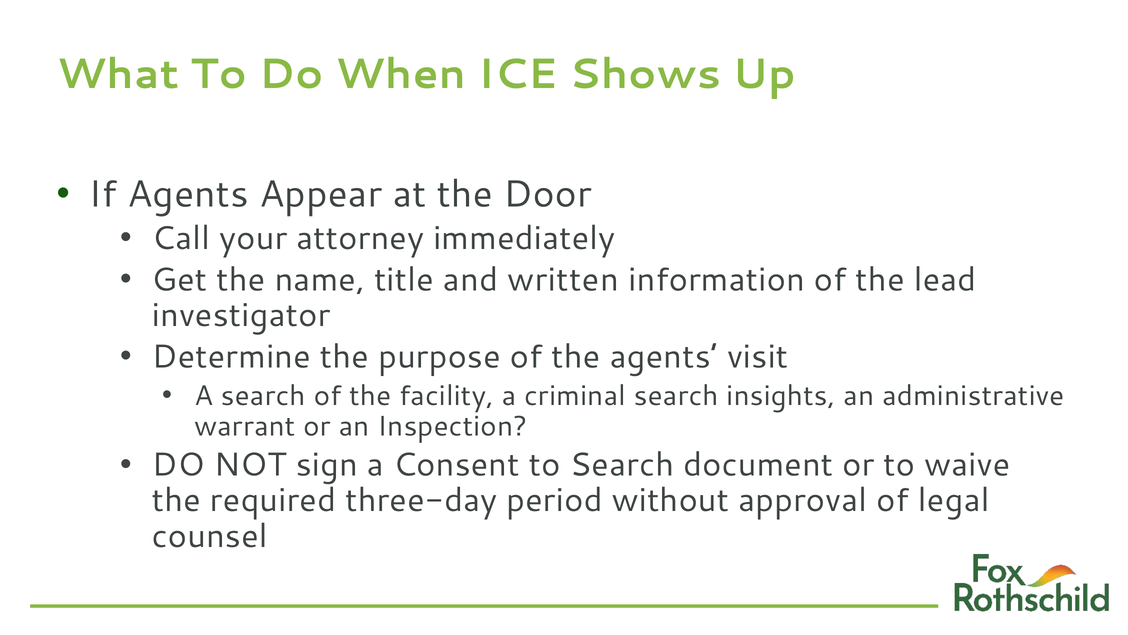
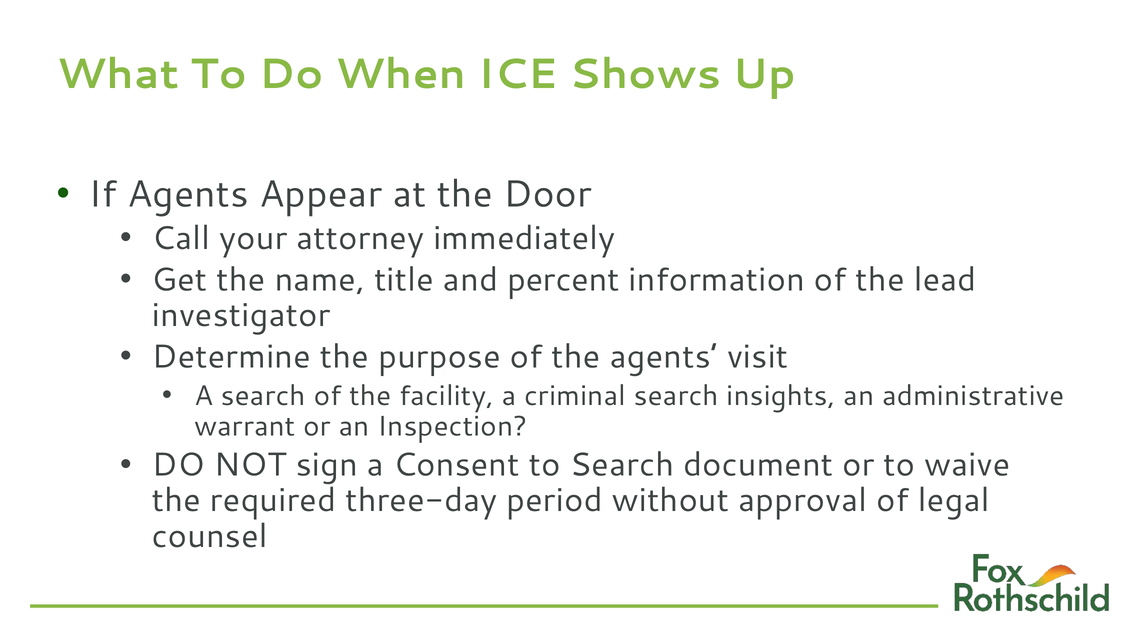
written: written -> percent
